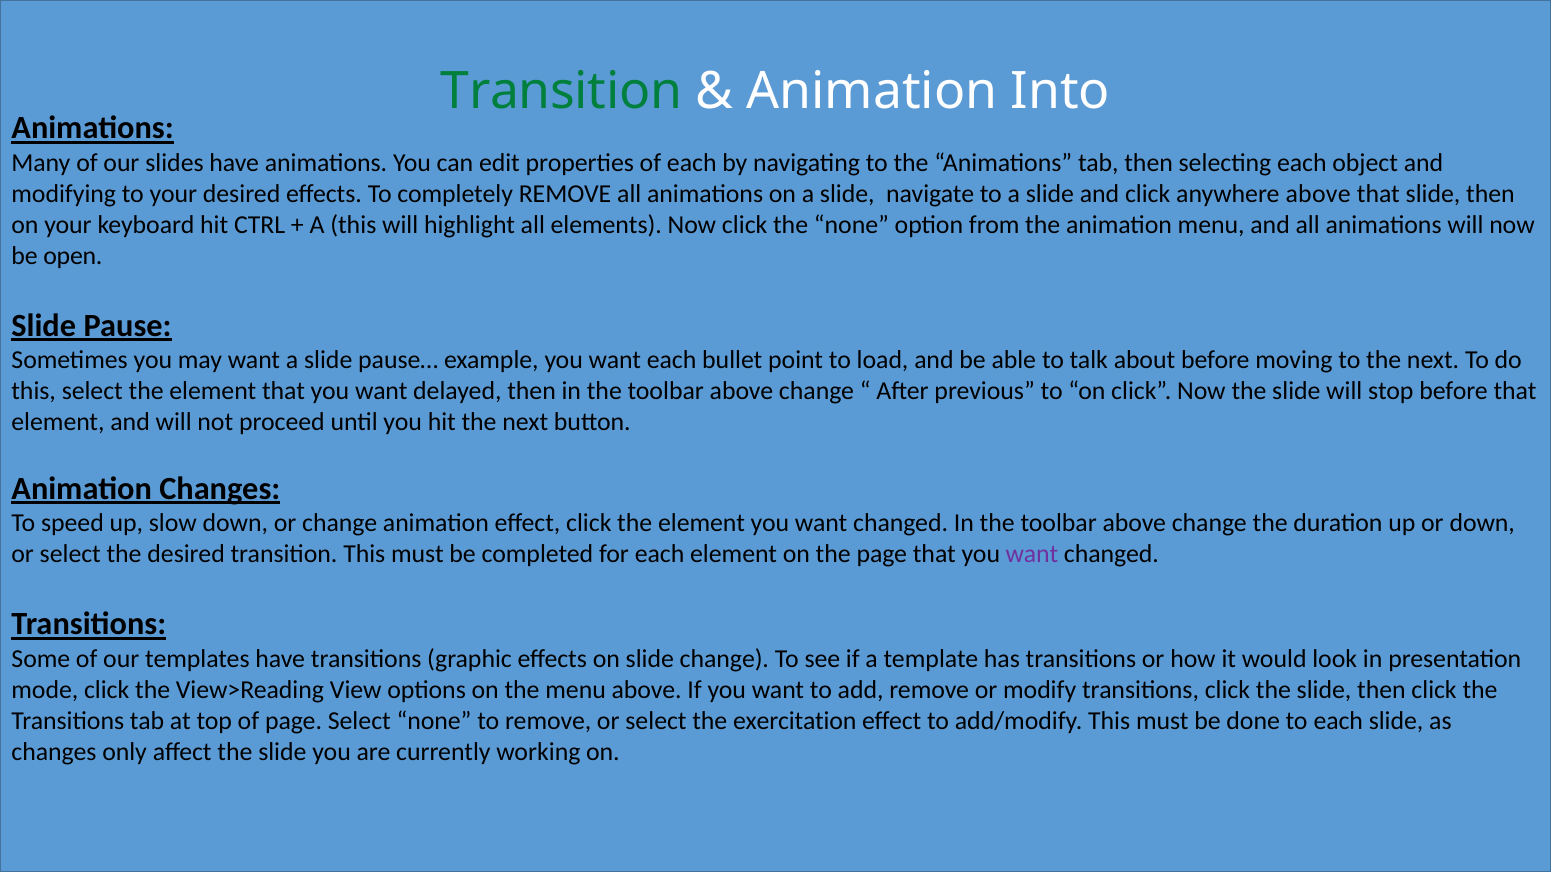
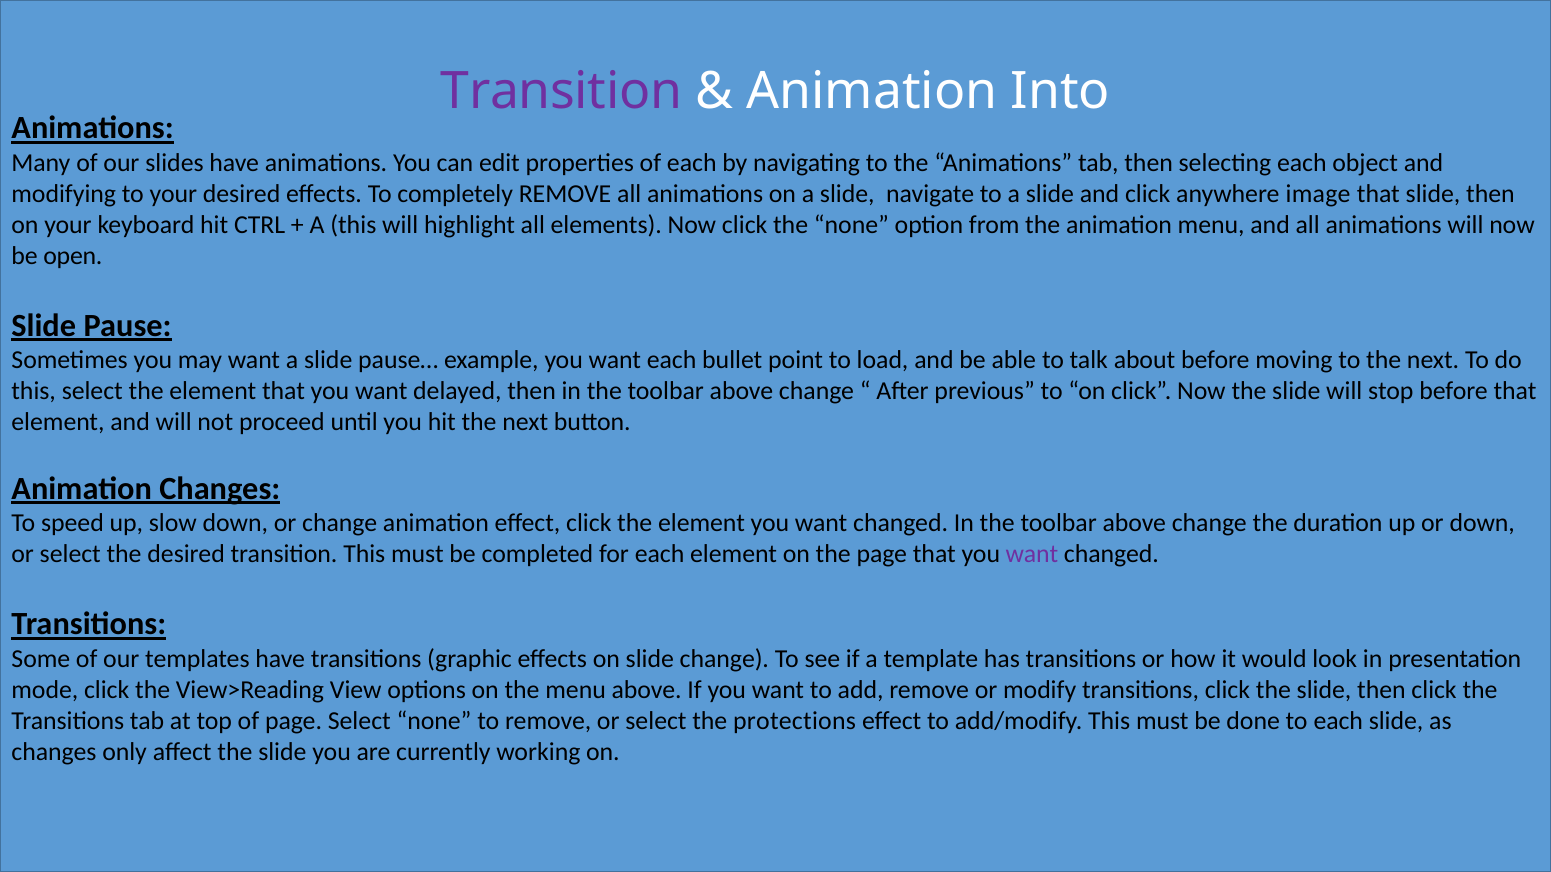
Transition at (561, 91) colour: green -> purple
anywhere above: above -> image
exercitation: exercitation -> protections
